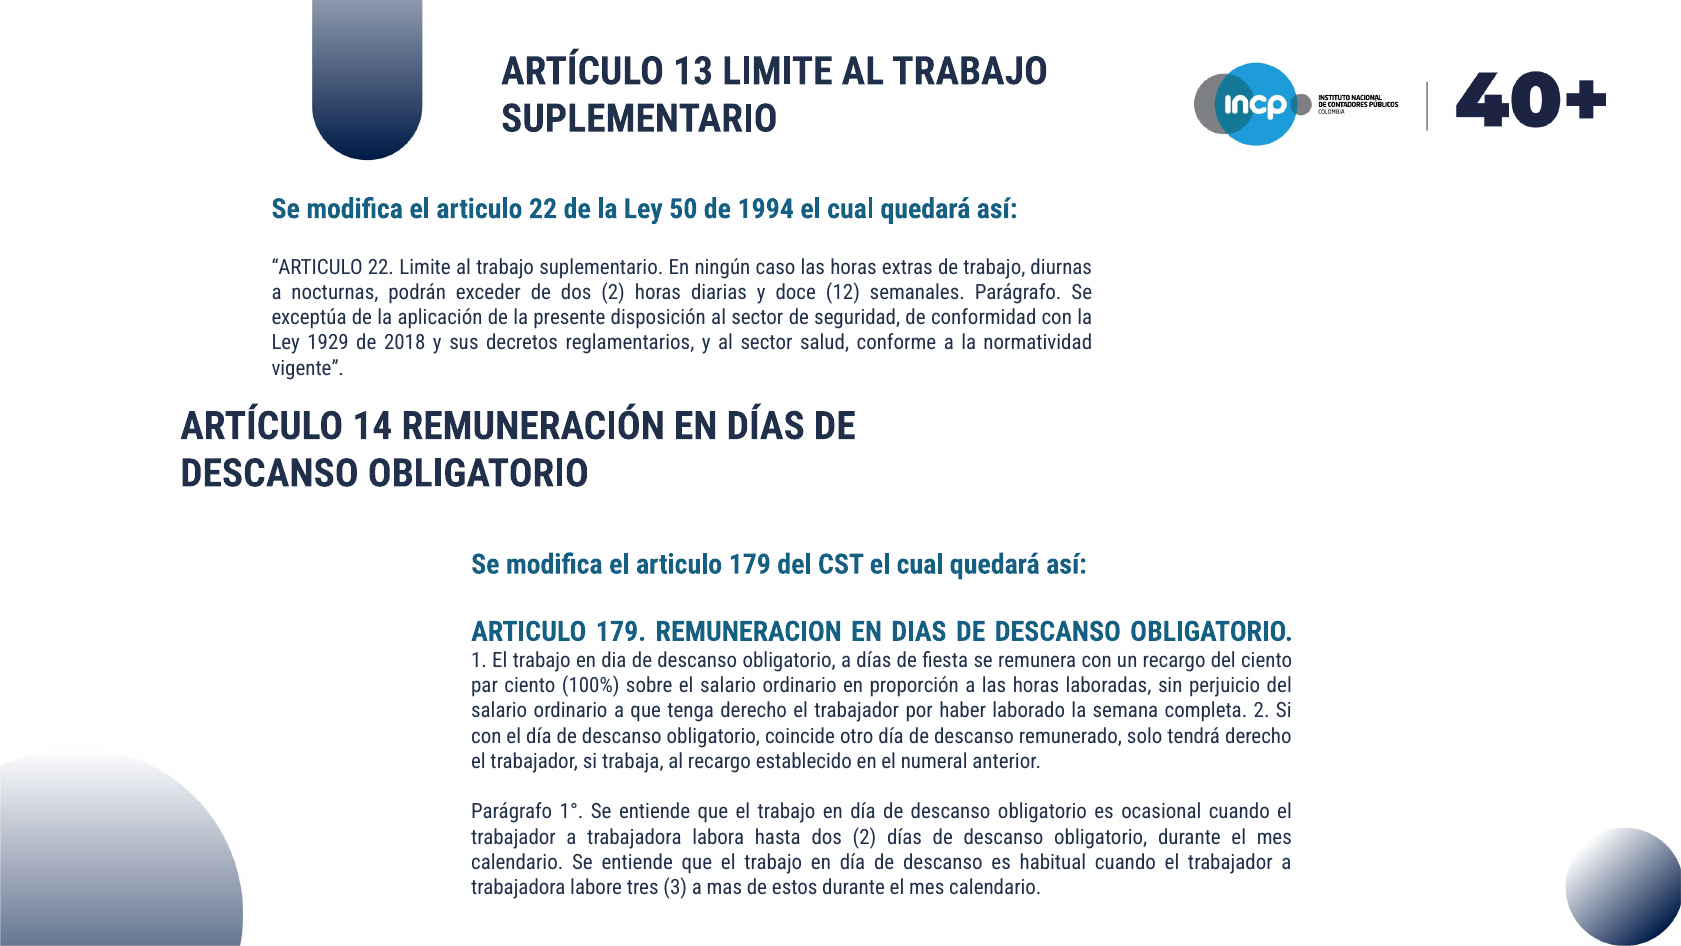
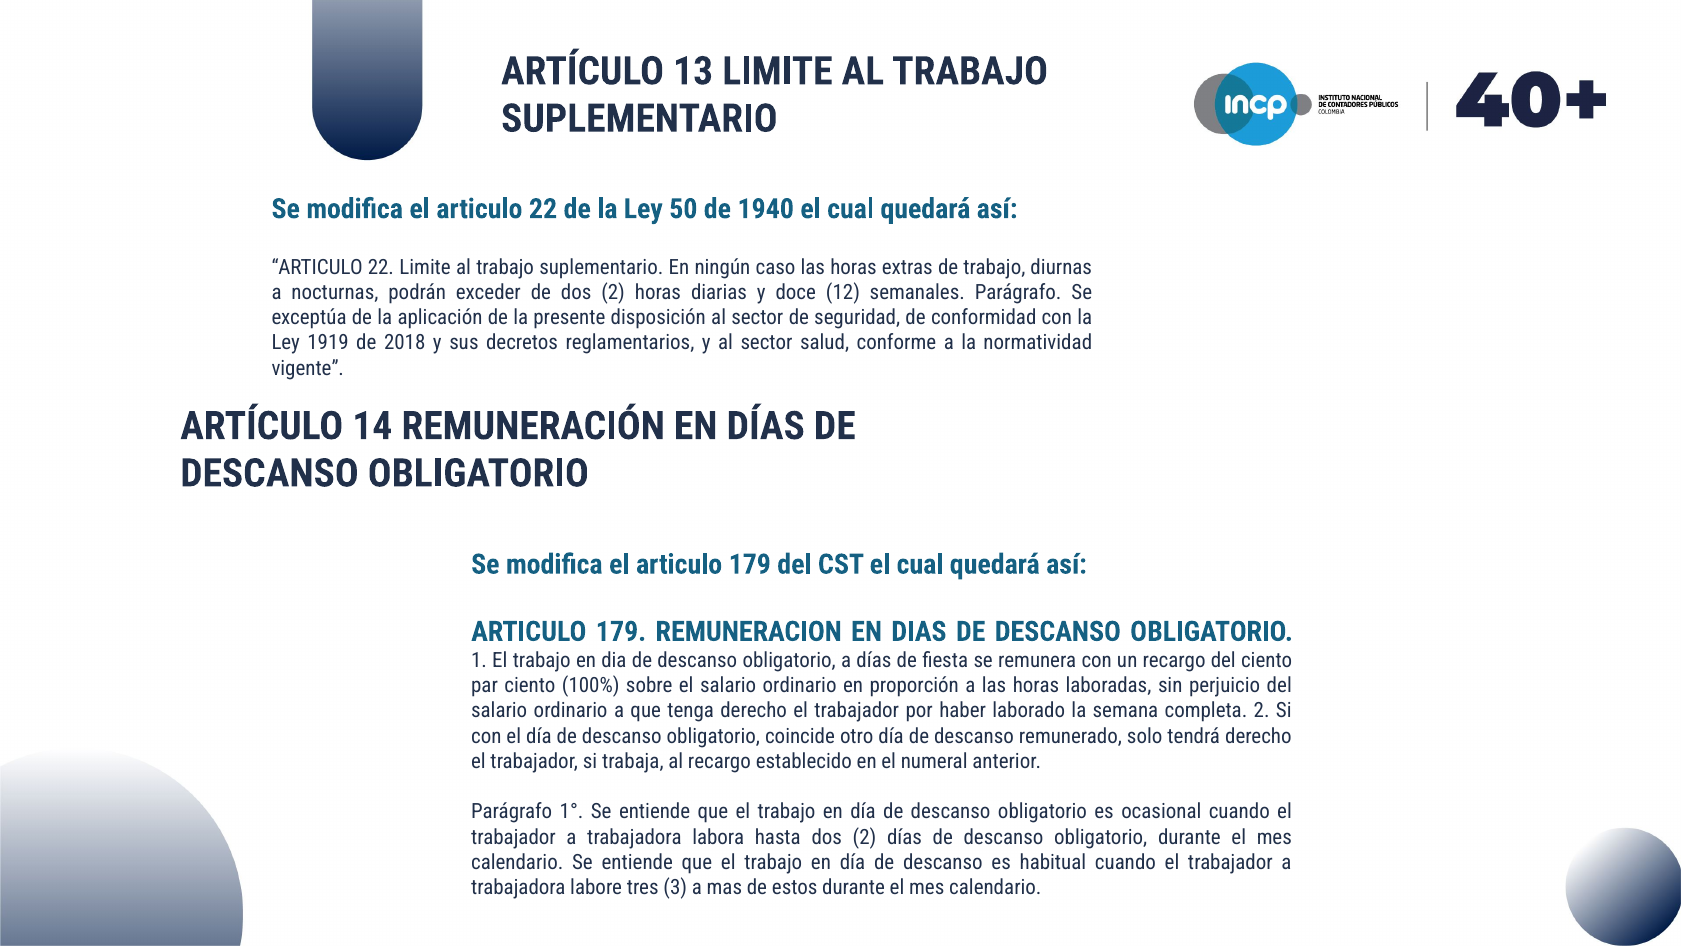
1994: 1994 -> 1940
1929: 1929 -> 1919
